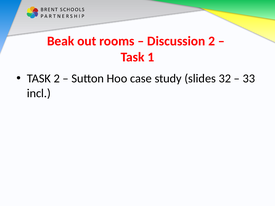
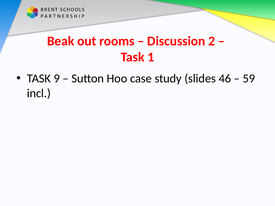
TASK 2: 2 -> 9
32: 32 -> 46
33: 33 -> 59
